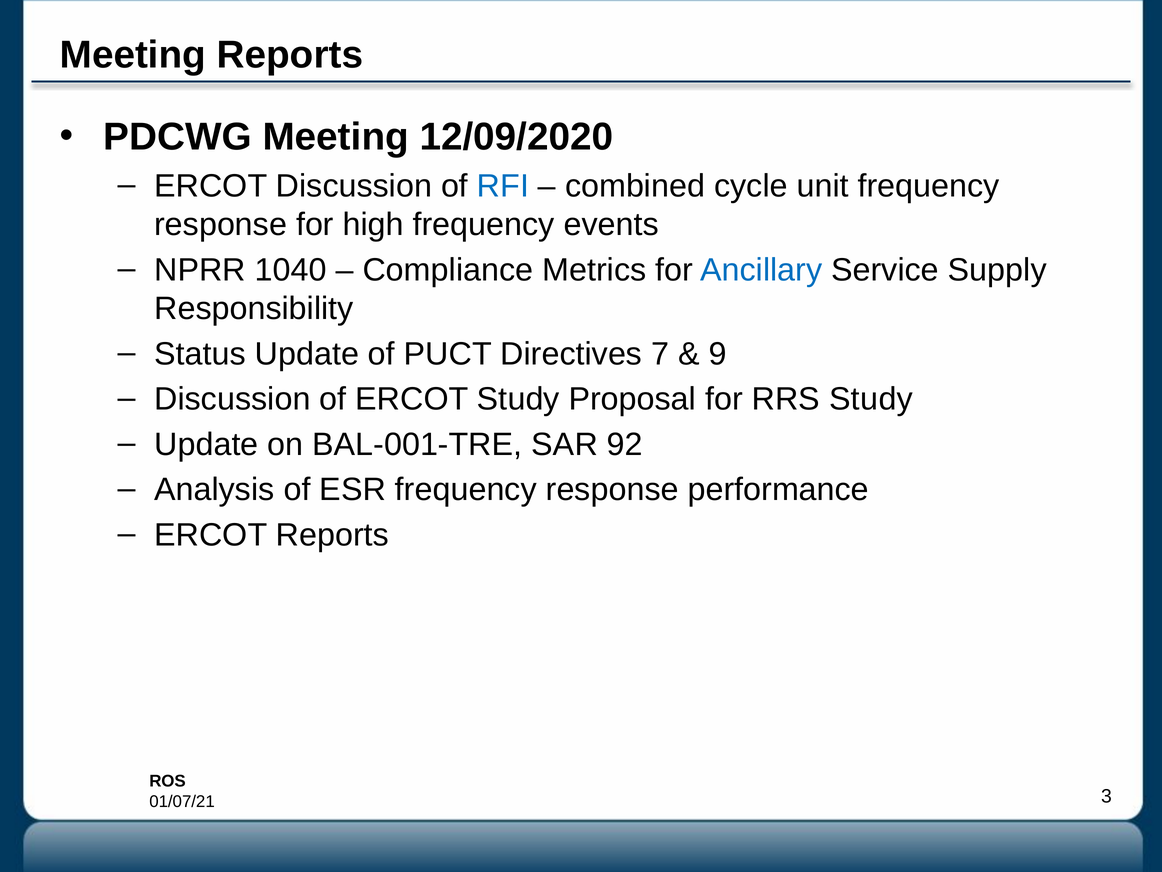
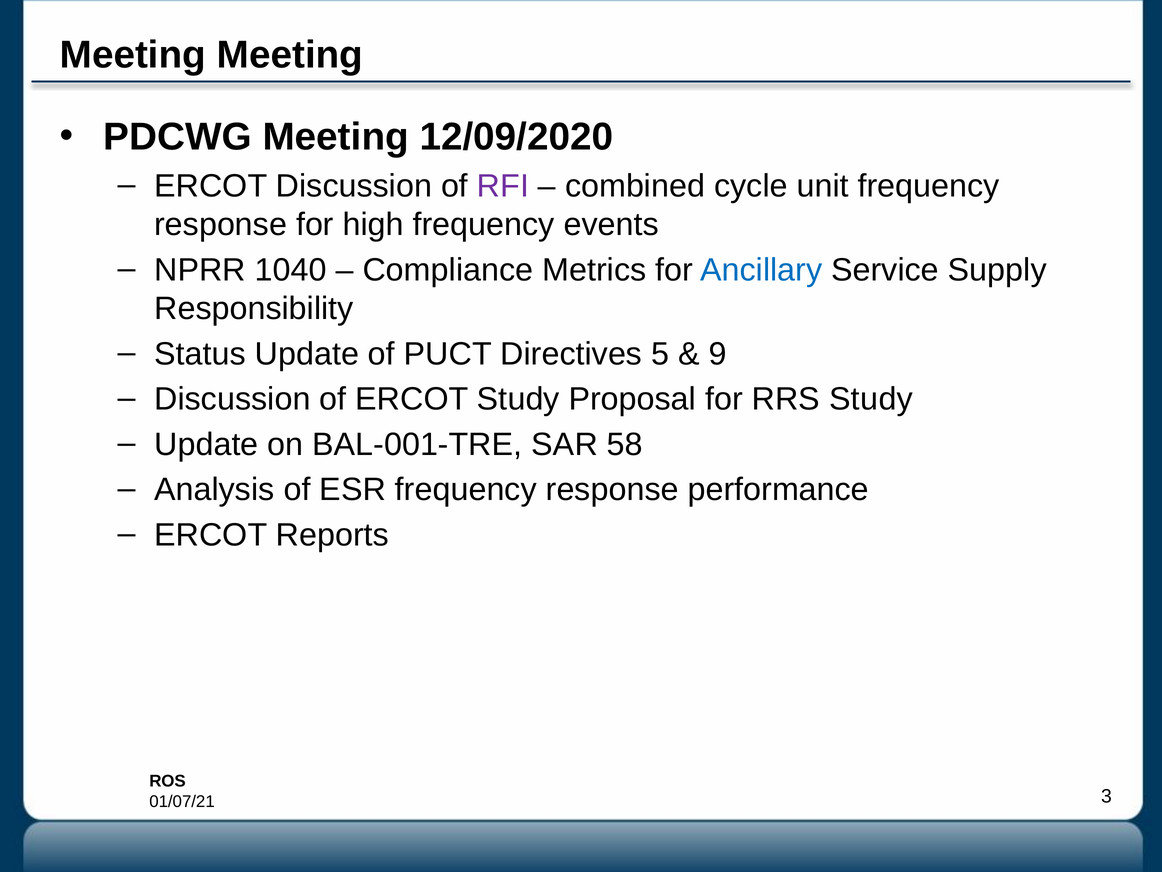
Meeting Reports: Reports -> Meeting
RFI colour: blue -> purple
7: 7 -> 5
92: 92 -> 58
